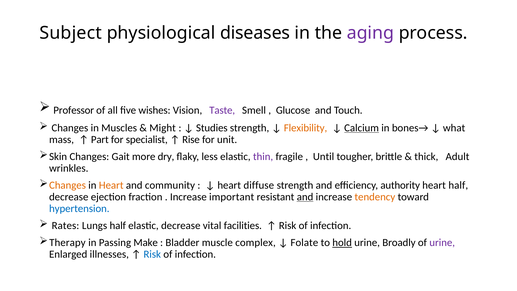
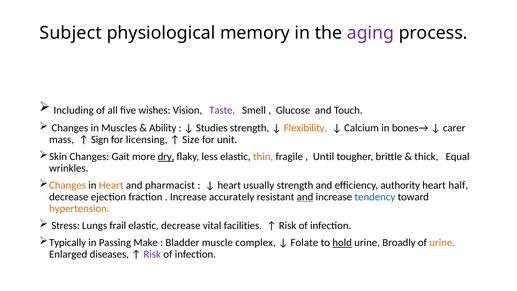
diseases: diseases -> memory
Professor: Professor -> Including
Might: Might -> Ability
Calcium underline: present -> none
what: what -> carer
Part: Part -> Sign
specialist: specialist -> licensing
Rise: Rise -> Size
dry underline: none -> present
thin colour: purple -> orange
Adult: Adult -> Equal
community: community -> pharmacist
diffuse: diffuse -> usually
important: important -> accurately
tendency colour: orange -> blue
hypertension colour: blue -> orange
Rates: Rates -> Stress
Lungs half: half -> frail
Therapy: Therapy -> Typically
urine at (442, 242) colour: purple -> orange
illnesses: illnesses -> diseases
Risk at (152, 254) colour: blue -> purple
